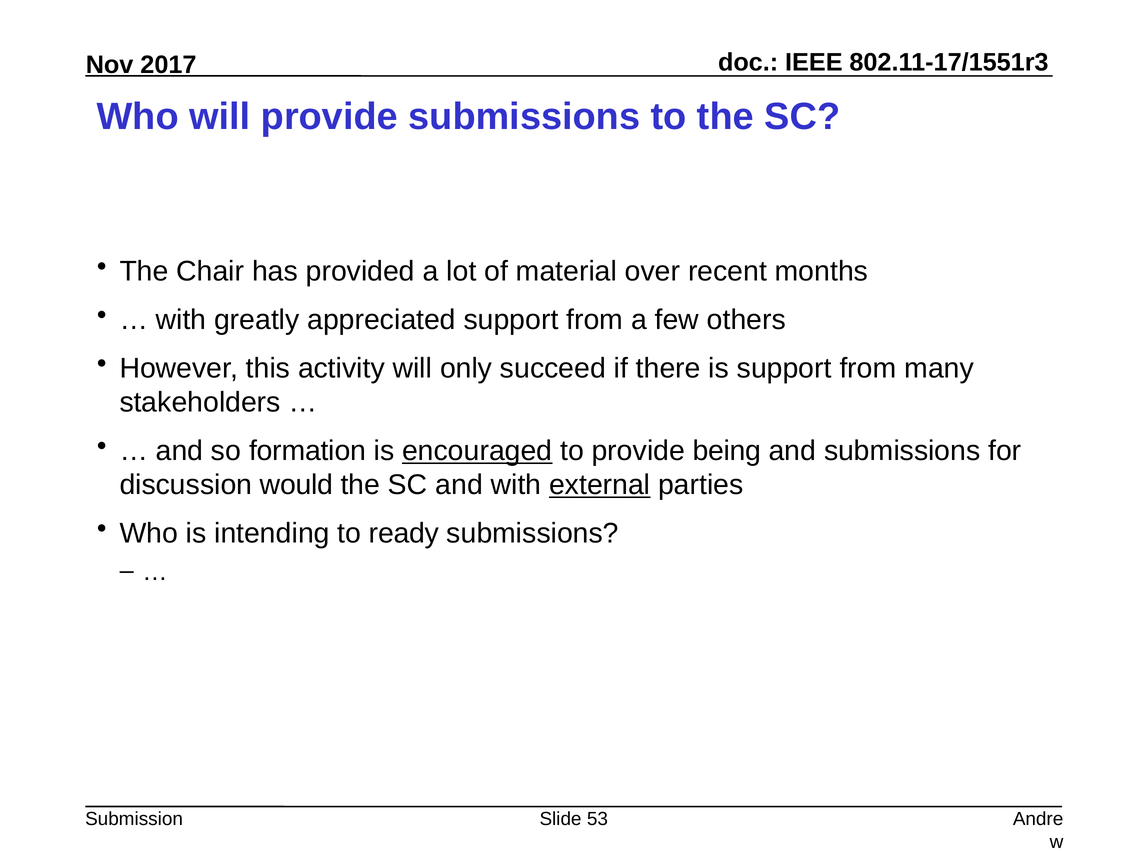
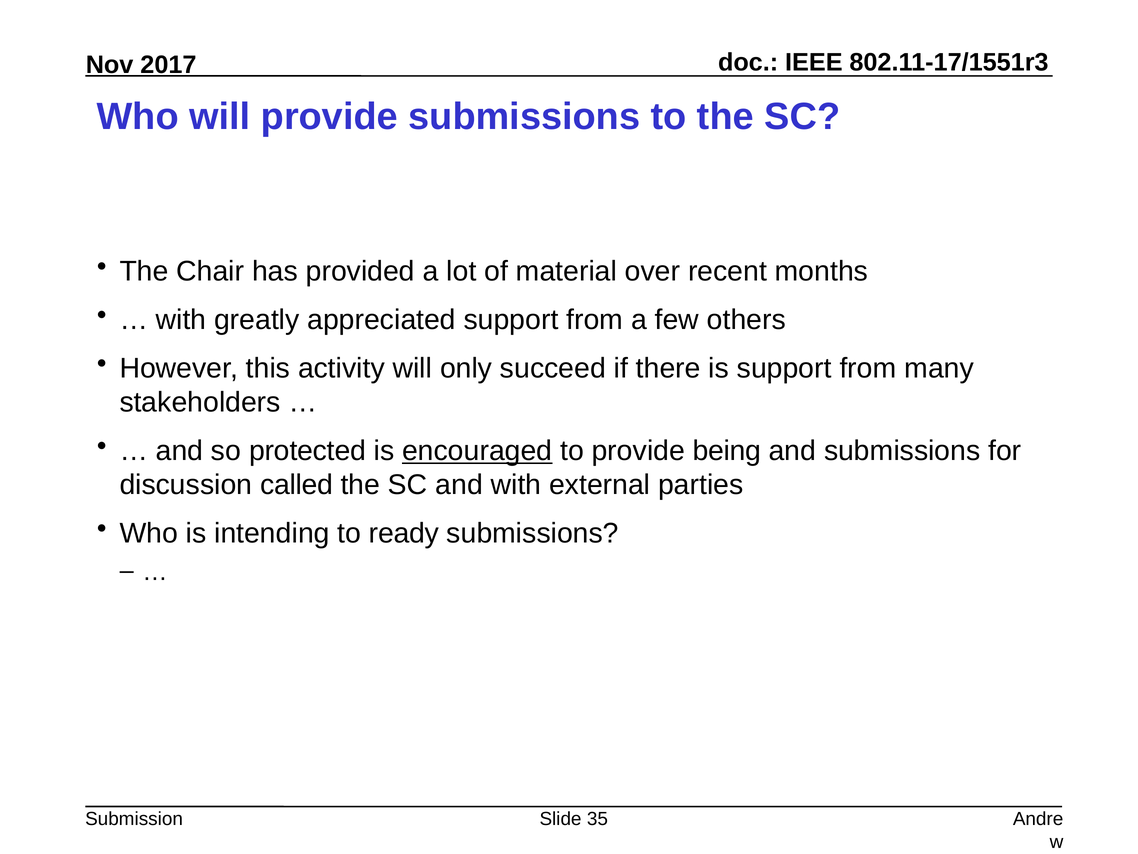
formation: formation -> protected
would: would -> called
external underline: present -> none
53: 53 -> 35
